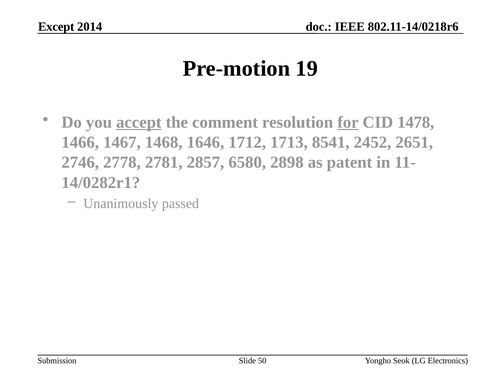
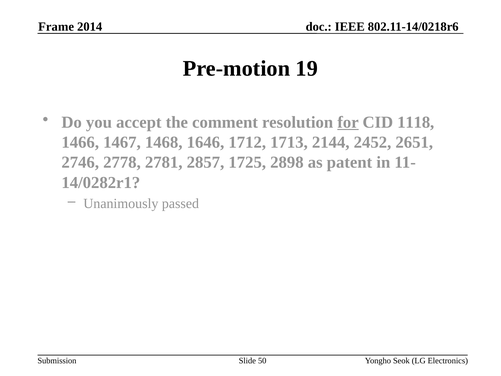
Except: Except -> Frame
accept underline: present -> none
1478: 1478 -> 1118
8541: 8541 -> 2144
6580: 6580 -> 1725
